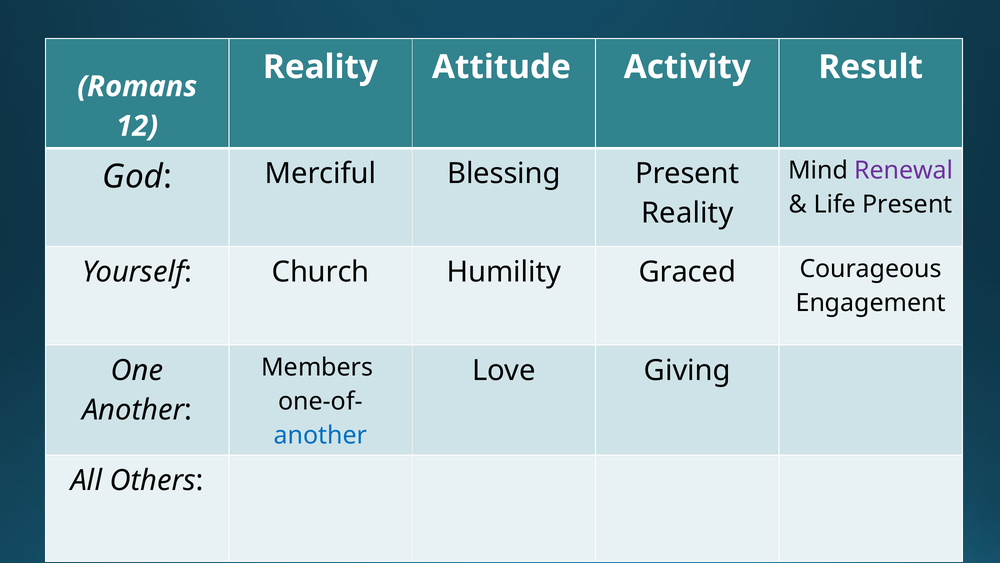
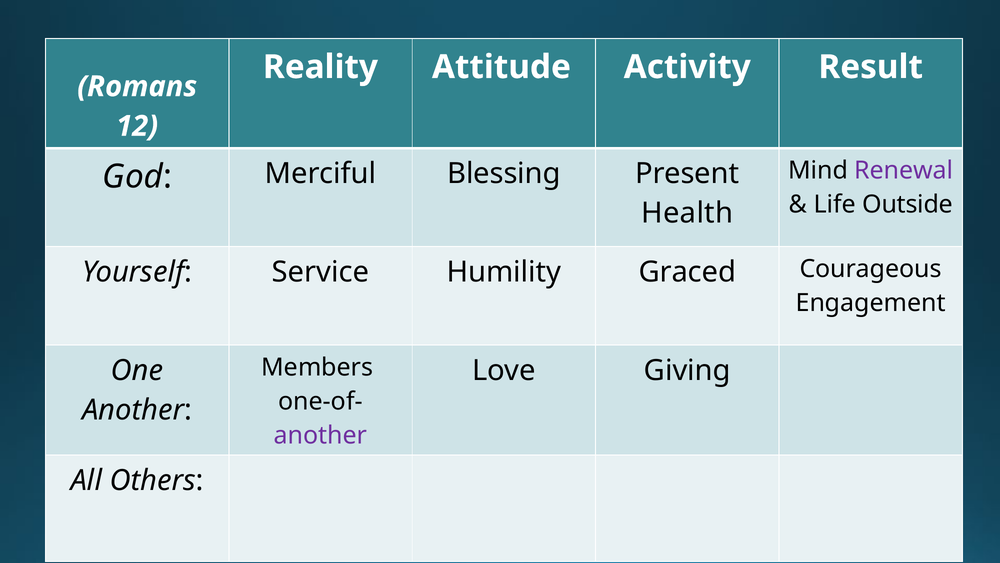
Life Present: Present -> Outside
Reality at (687, 213): Reality -> Health
Church: Church -> Service
another at (321, 435) colour: blue -> purple
